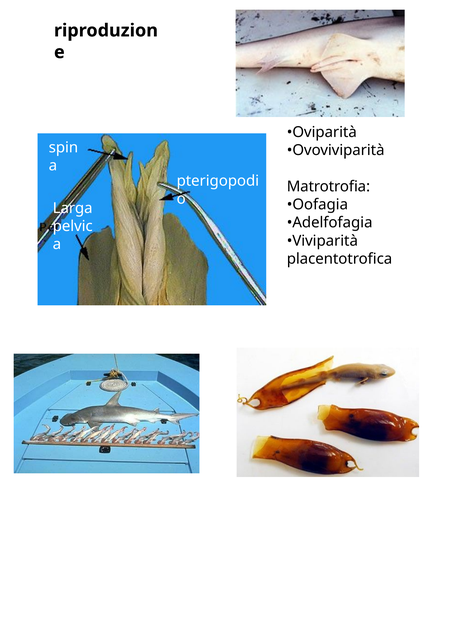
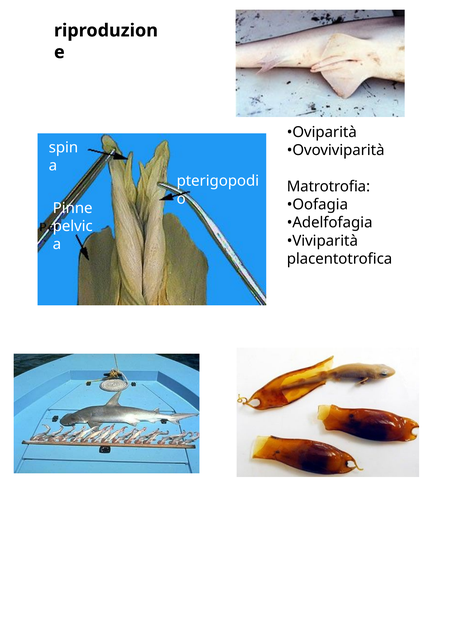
Larga: Larga -> Pinne
